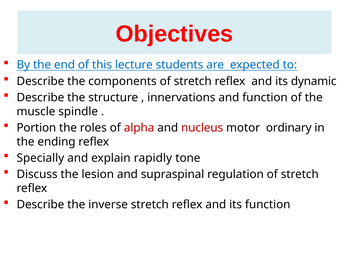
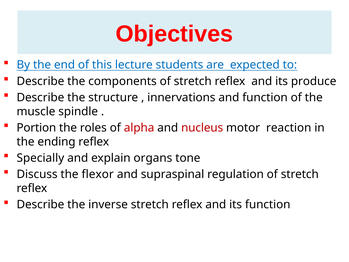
dynamic: dynamic -> produce
ordinary: ordinary -> reaction
rapidly: rapidly -> organs
lesion: lesion -> flexor
